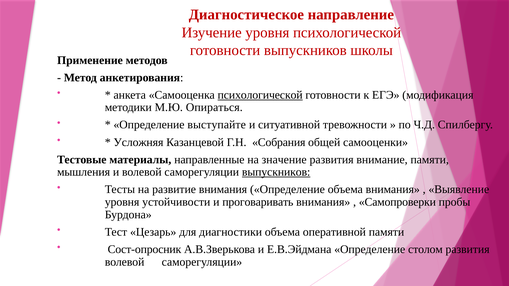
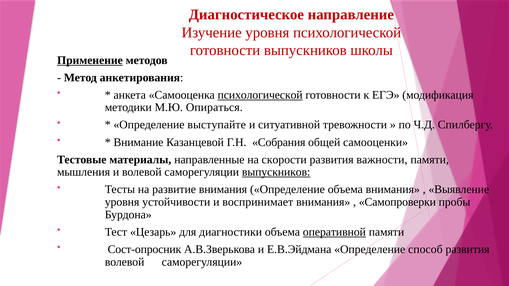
Применение underline: none -> present
Усложняя: Усложняя -> Внимание
значение: значение -> скорости
внимание: внимание -> важности
проговаривать: проговаривать -> воспринимает
оперативной underline: none -> present
столом: столом -> способ
